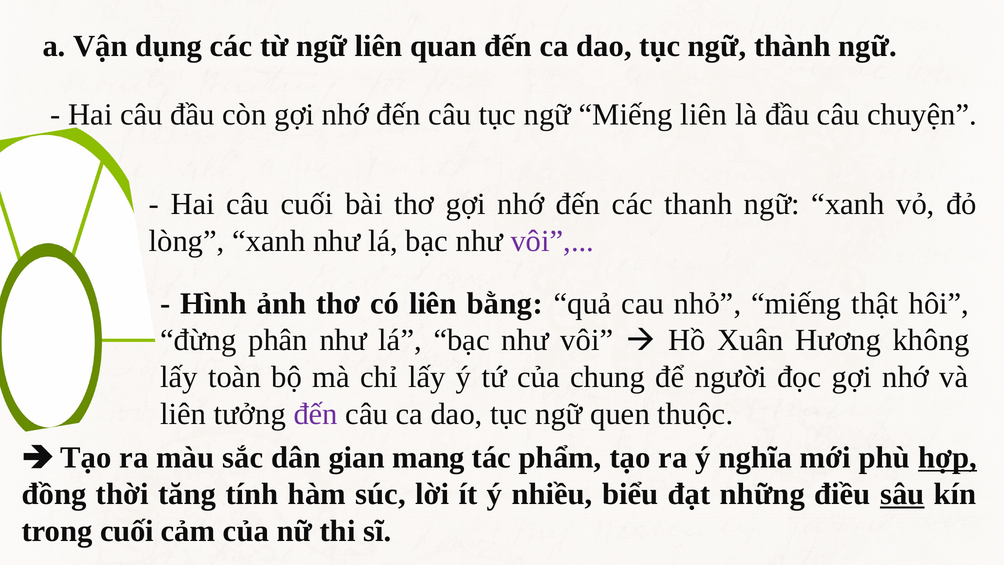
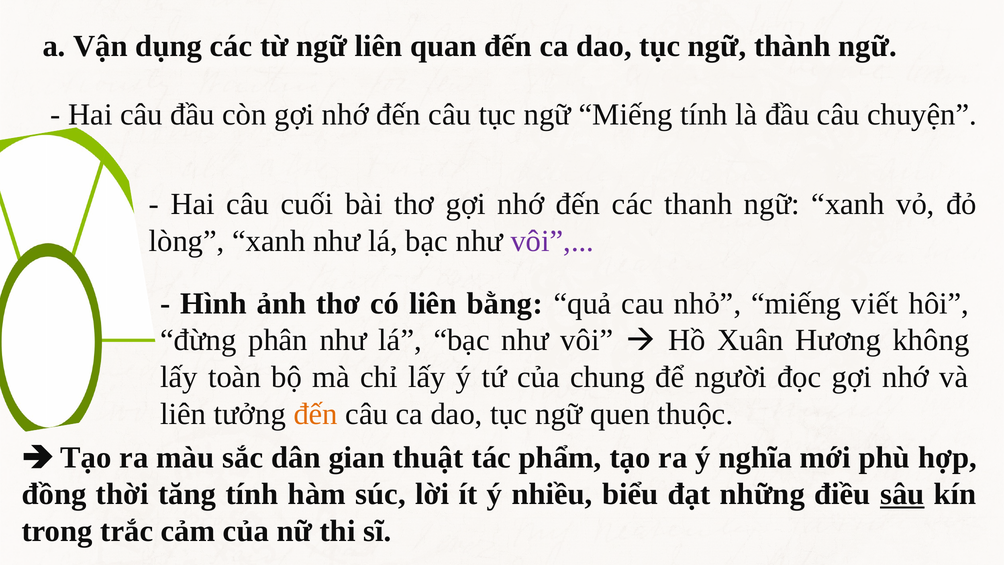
Miếng liên: liên -> tính
thật: thật -> viết
đến at (316, 414) colour: purple -> orange
mang: mang -> thuật
hợp underline: present -> none
trong cuối: cuối -> trắc
